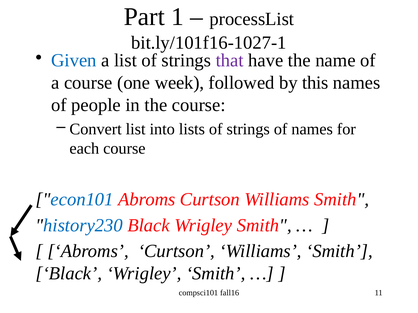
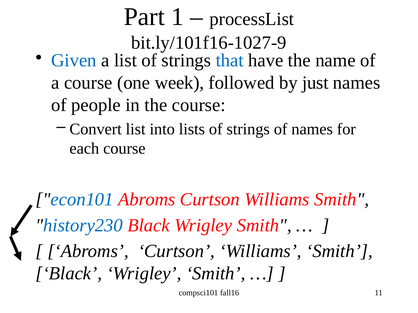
bit.ly/101f16-1027-1: bit.ly/101f16-1027-1 -> bit.ly/101f16-1027-9
that colour: purple -> blue
this: this -> just
